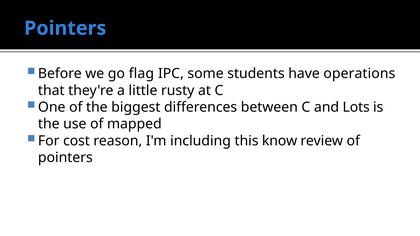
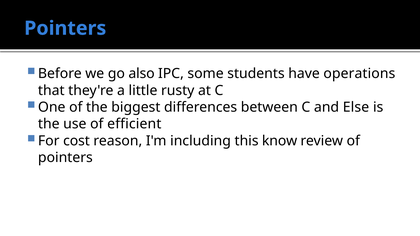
flag: flag -> also
Lots: Lots -> Else
mapped: mapped -> efficient
